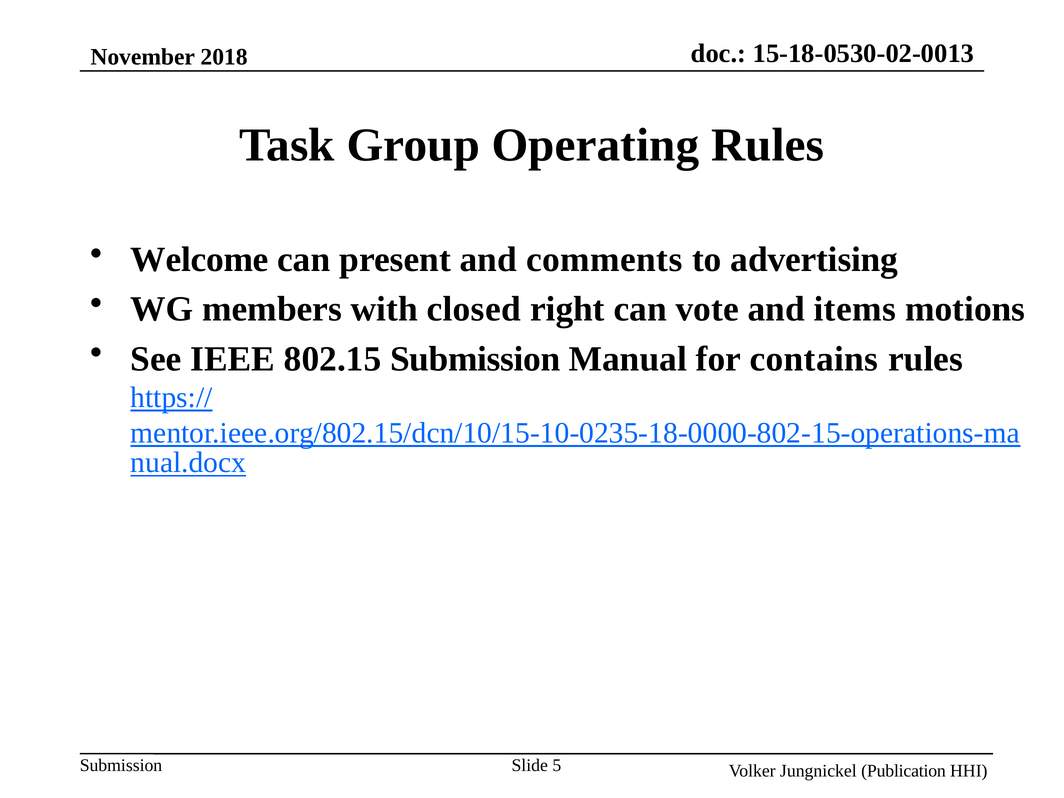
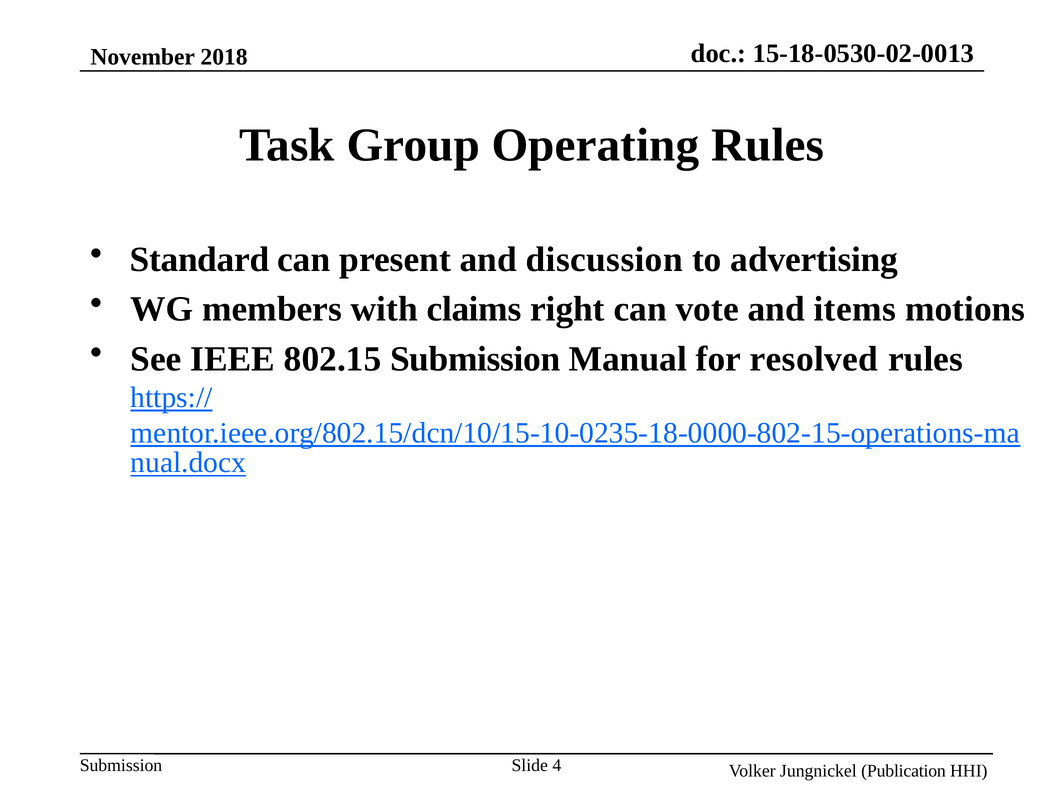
Welcome: Welcome -> Standard
comments: comments -> discussion
closed: closed -> claims
contains: contains -> resolved
5: 5 -> 4
